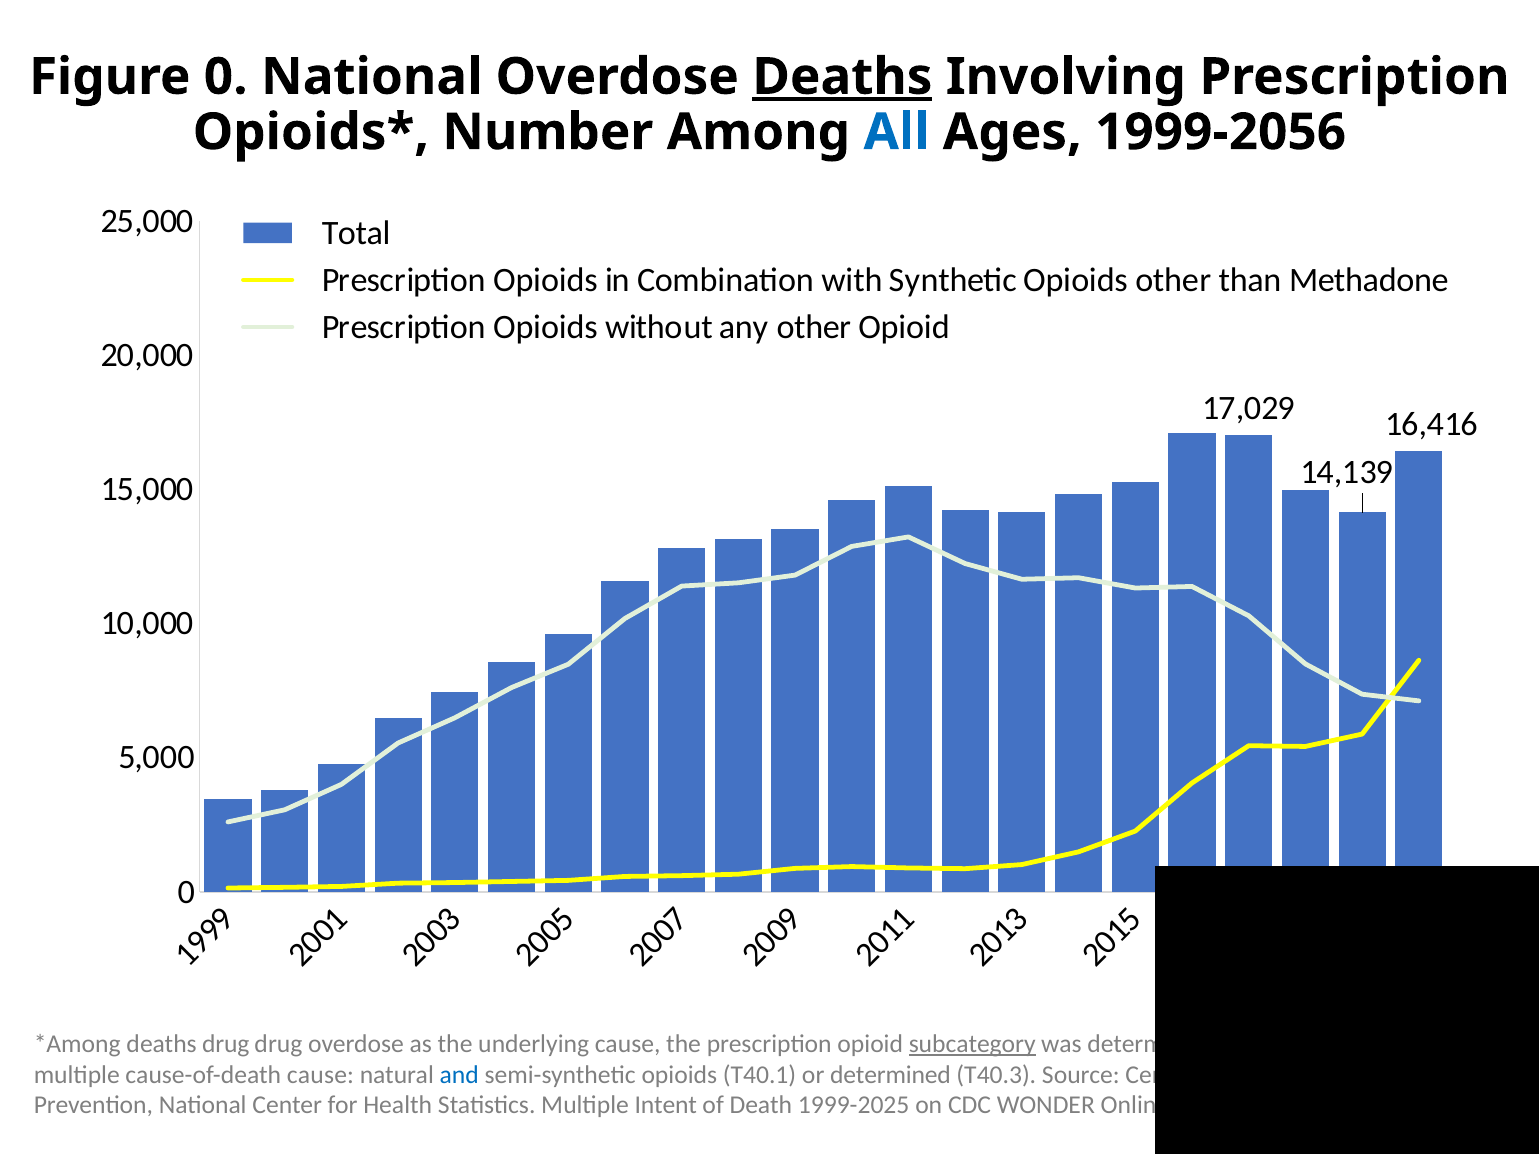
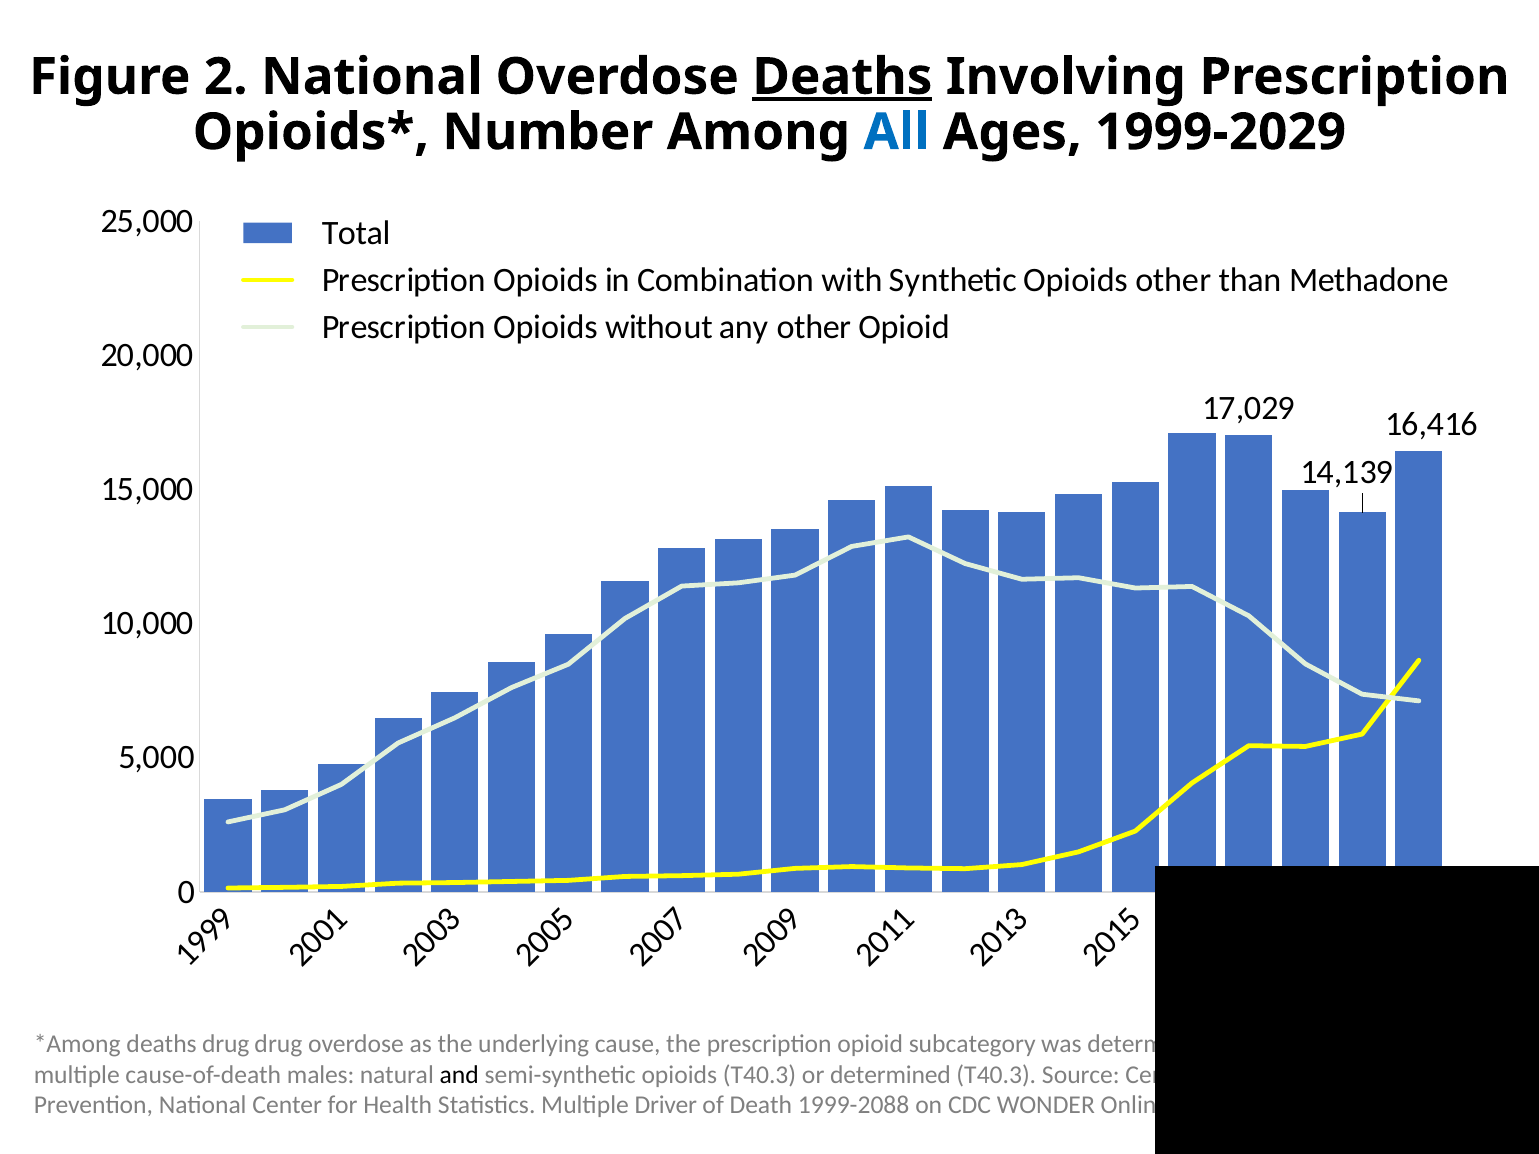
Figure 0: 0 -> 2
1999-2056: 1999-2056 -> 1999-2029
subcategory underline: present -> none
cause-of-death cause: cause -> males
and at (459, 1075) colour: blue -> black
opioids T40.1: T40.1 -> T40.3
Intent: Intent -> Driver
1999-2025: 1999-2025 -> 1999-2088
